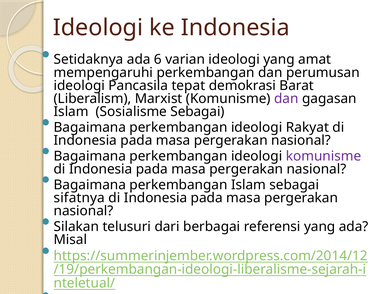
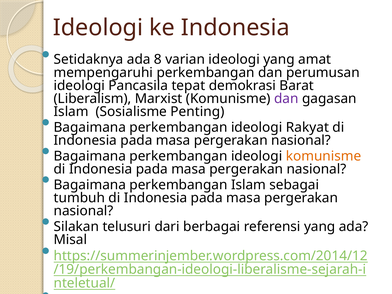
6: 6 -> 8
Sosialisme Sebagai: Sebagai -> Penting
komunisme at (324, 156) colour: purple -> orange
sifatnya: sifatnya -> tumbuh
